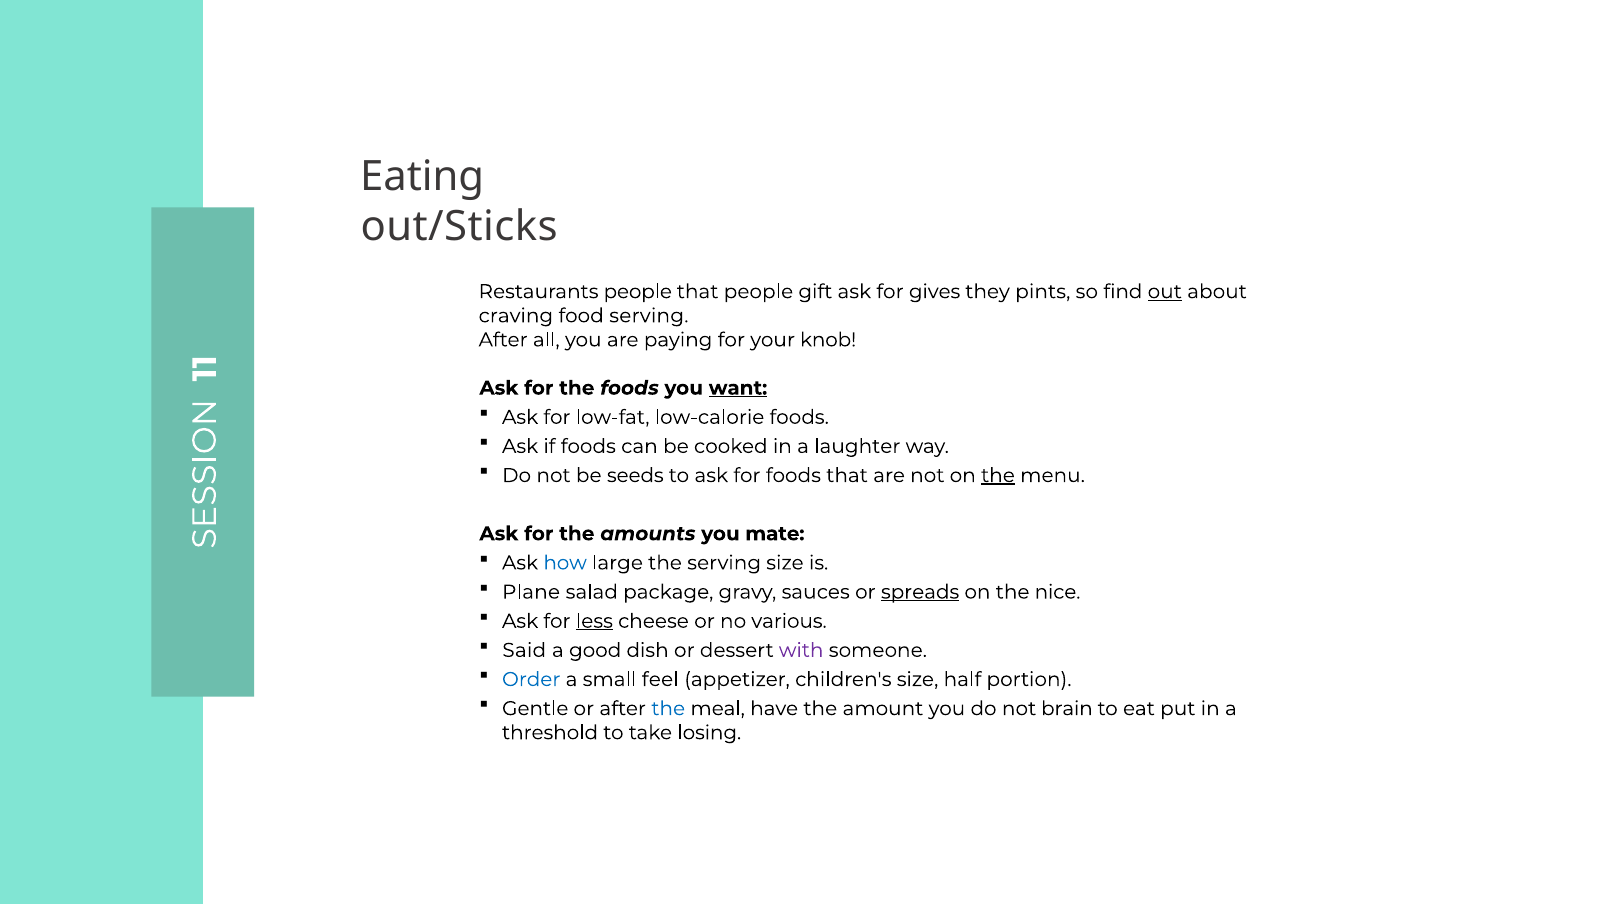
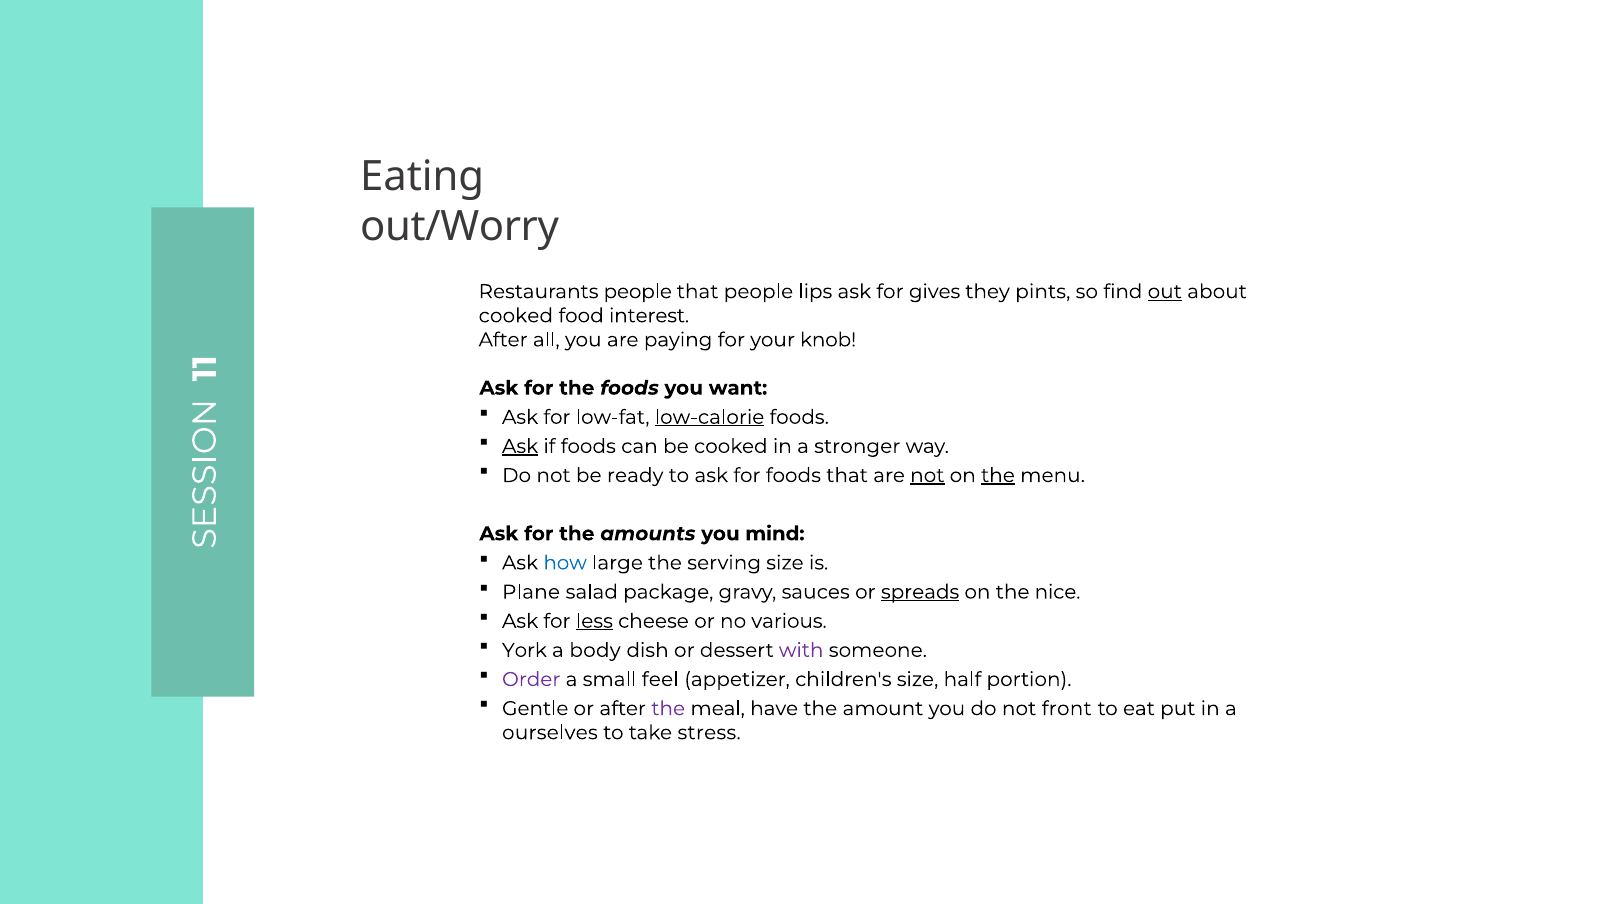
out/Sticks: out/Sticks -> out/Worry
gift: gift -> lips
craving at (516, 316): craving -> cooked
food serving: serving -> interest
want underline: present -> none
low-calorie underline: none -> present
Ask at (520, 446) underline: none -> present
laughter: laughter -> stronger
seeds: seeds -> ready
not at (927, 476) underline: none -> present
mate: mate -> mind
Said: Said -> York
good: good -> body
Order colour: blue -> purple
the at (668, 709) colour: blue -> purple
brain: brain -> front
threshold: threshold -> ourselves
losing: losing -> stress
